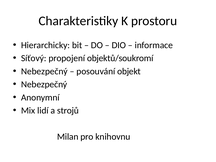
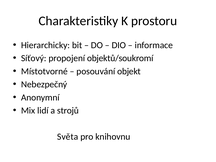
Nebezpečný at (44, 71): Nebezpečný -> Místotvorné
Milan: Milan -> Světa
